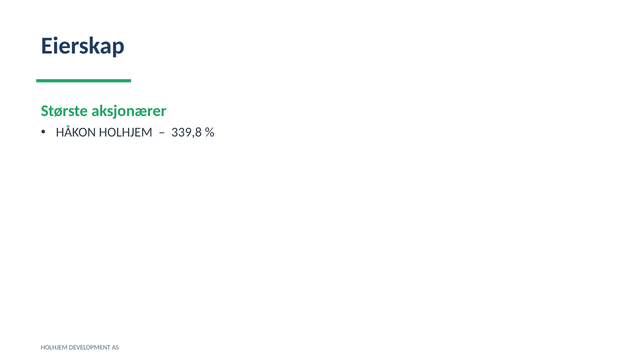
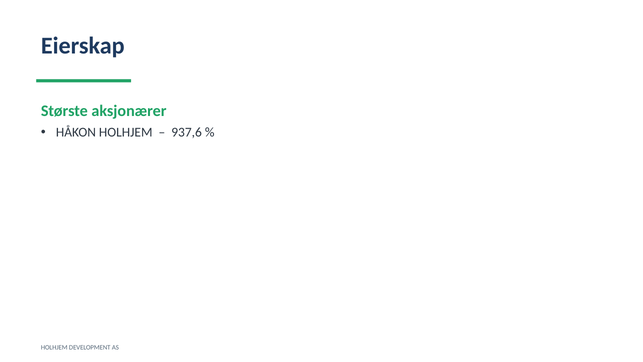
339,8: 339,8 -> 937,6
